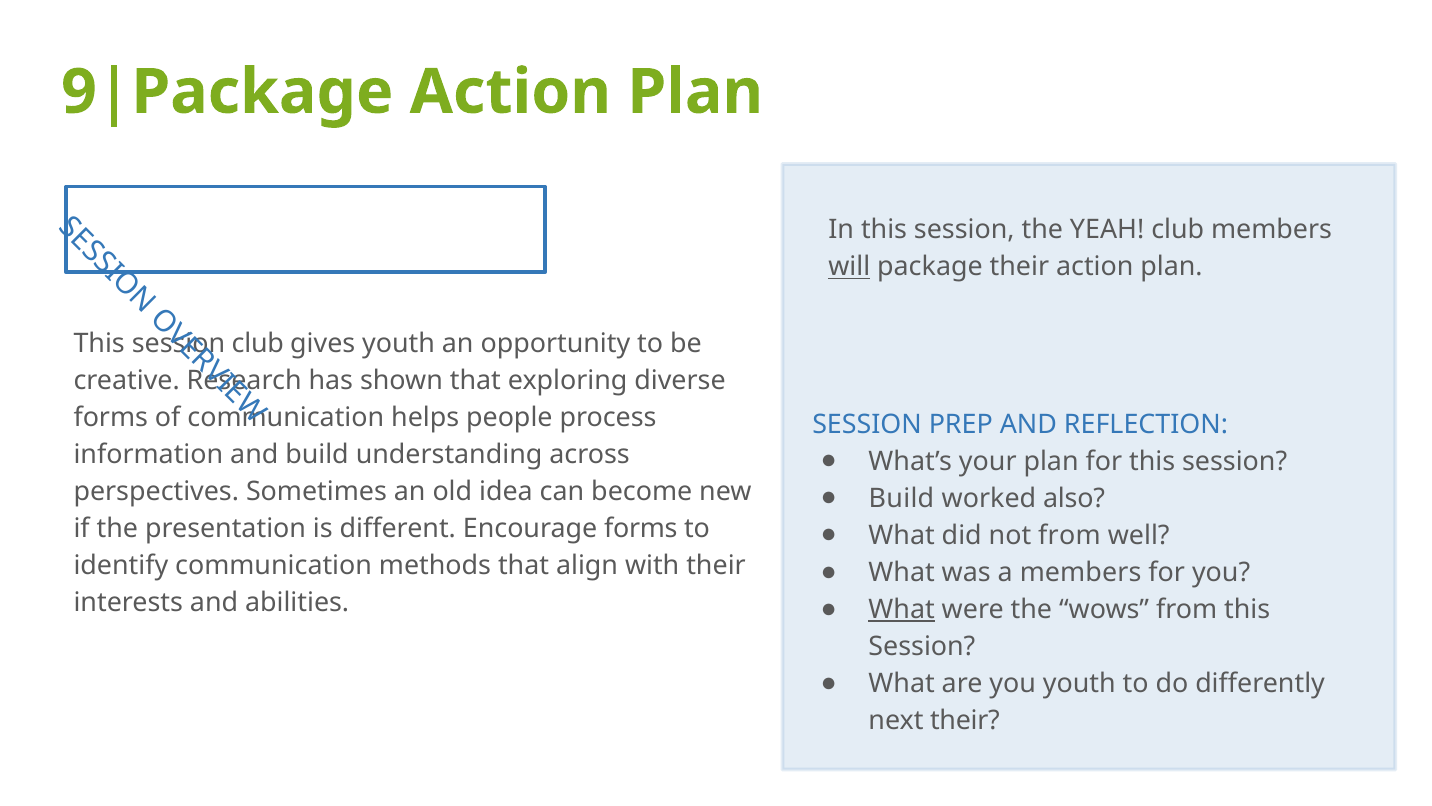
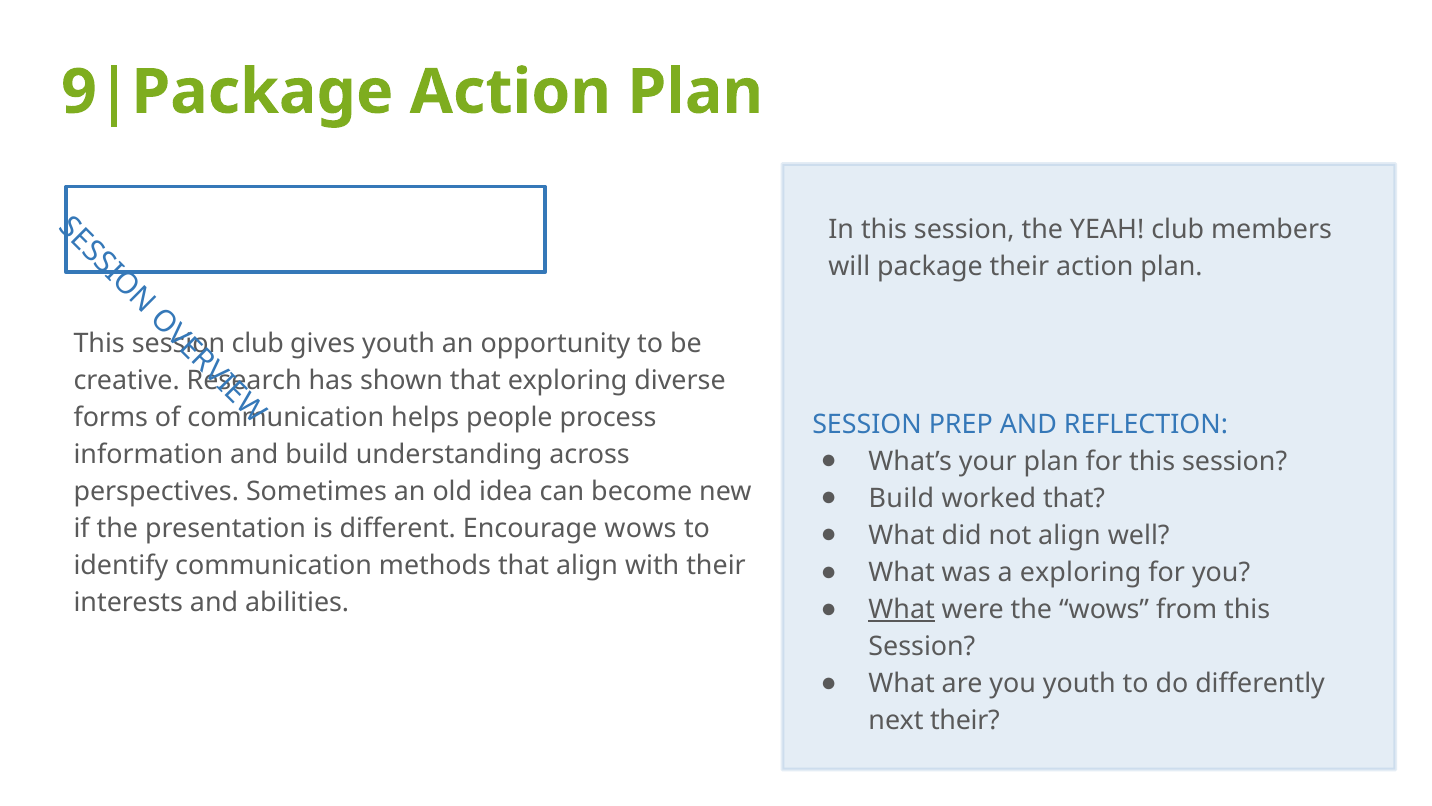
will underline: present -> none
worked also: also -> that
Encourage forms: forms -> wows
not from: from -> align
a members: members -> exploring
